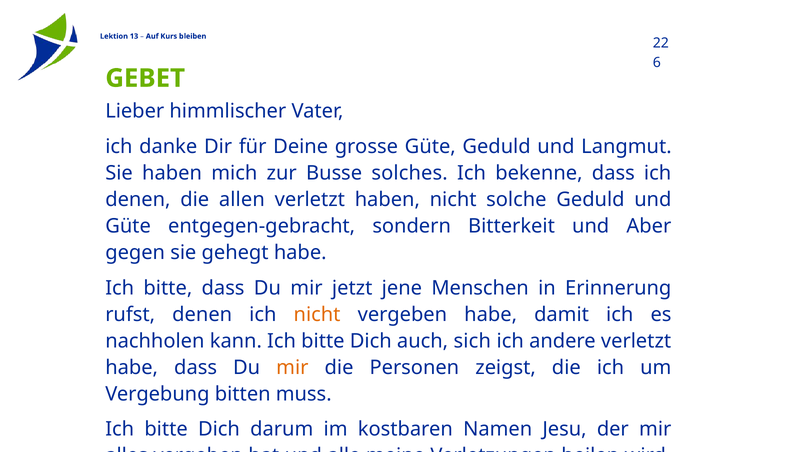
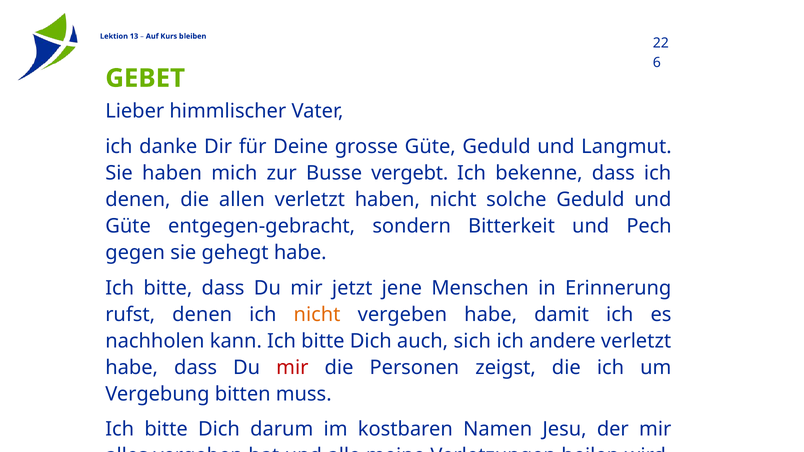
solches: solches -> vergebt
Aber: Aber -> Pech
mir at (292, 368) colour: orange -> red
